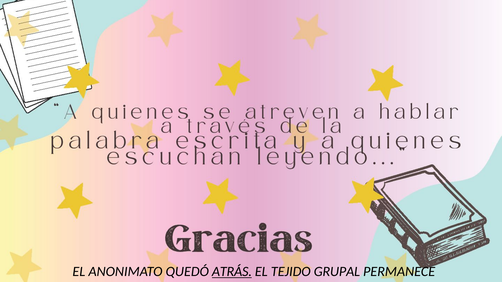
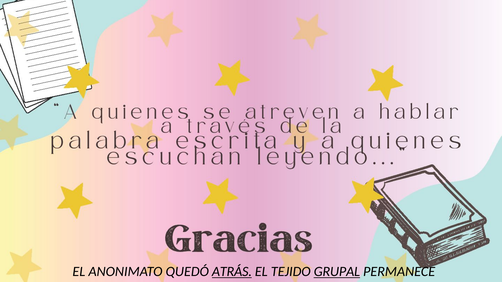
GRUPAL underline: none -> present
